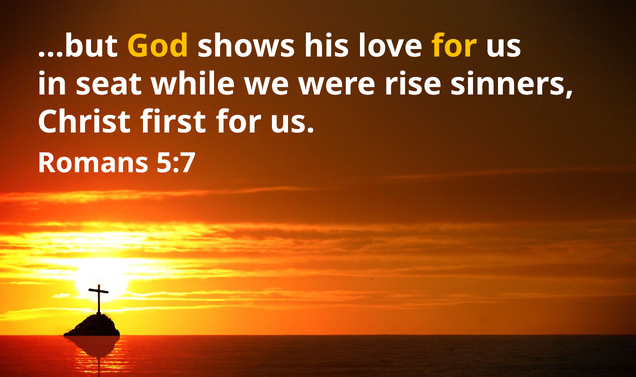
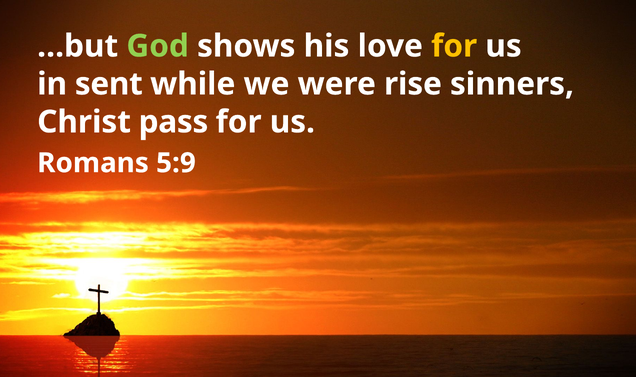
God colour: yellow -> light green
seat: seat -> sent
first: first -> pass
5:7: 5:7 -> 5:9
